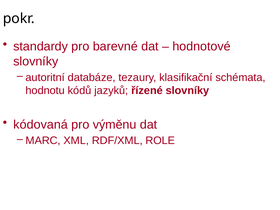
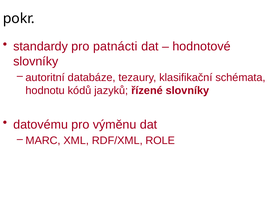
barevné: barevné -> patnácti
kódovaná: kódovaná -> datovému
